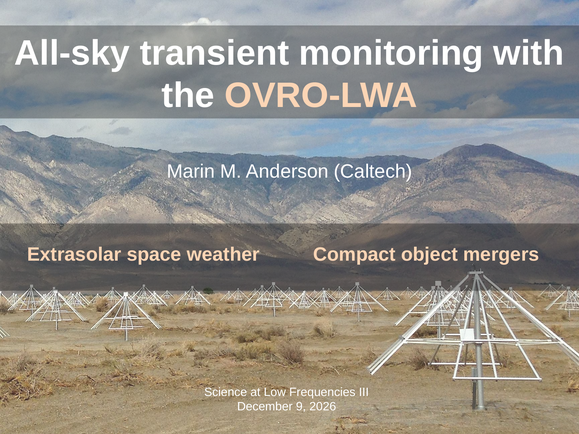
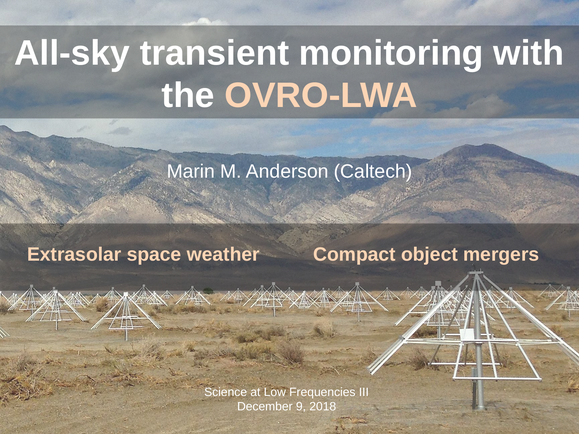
2026: 2026 -> 2018
